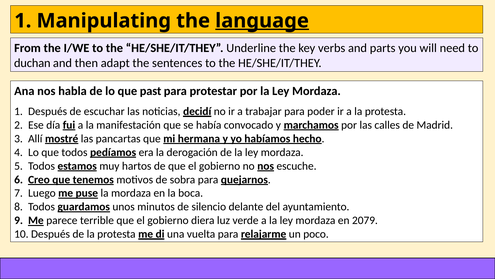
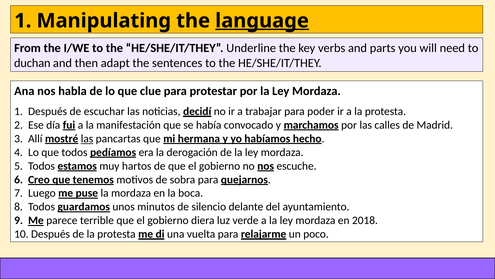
past: past -> clue
las at (87, 138) underline: none -> present
2079: 2079 -> 2018
